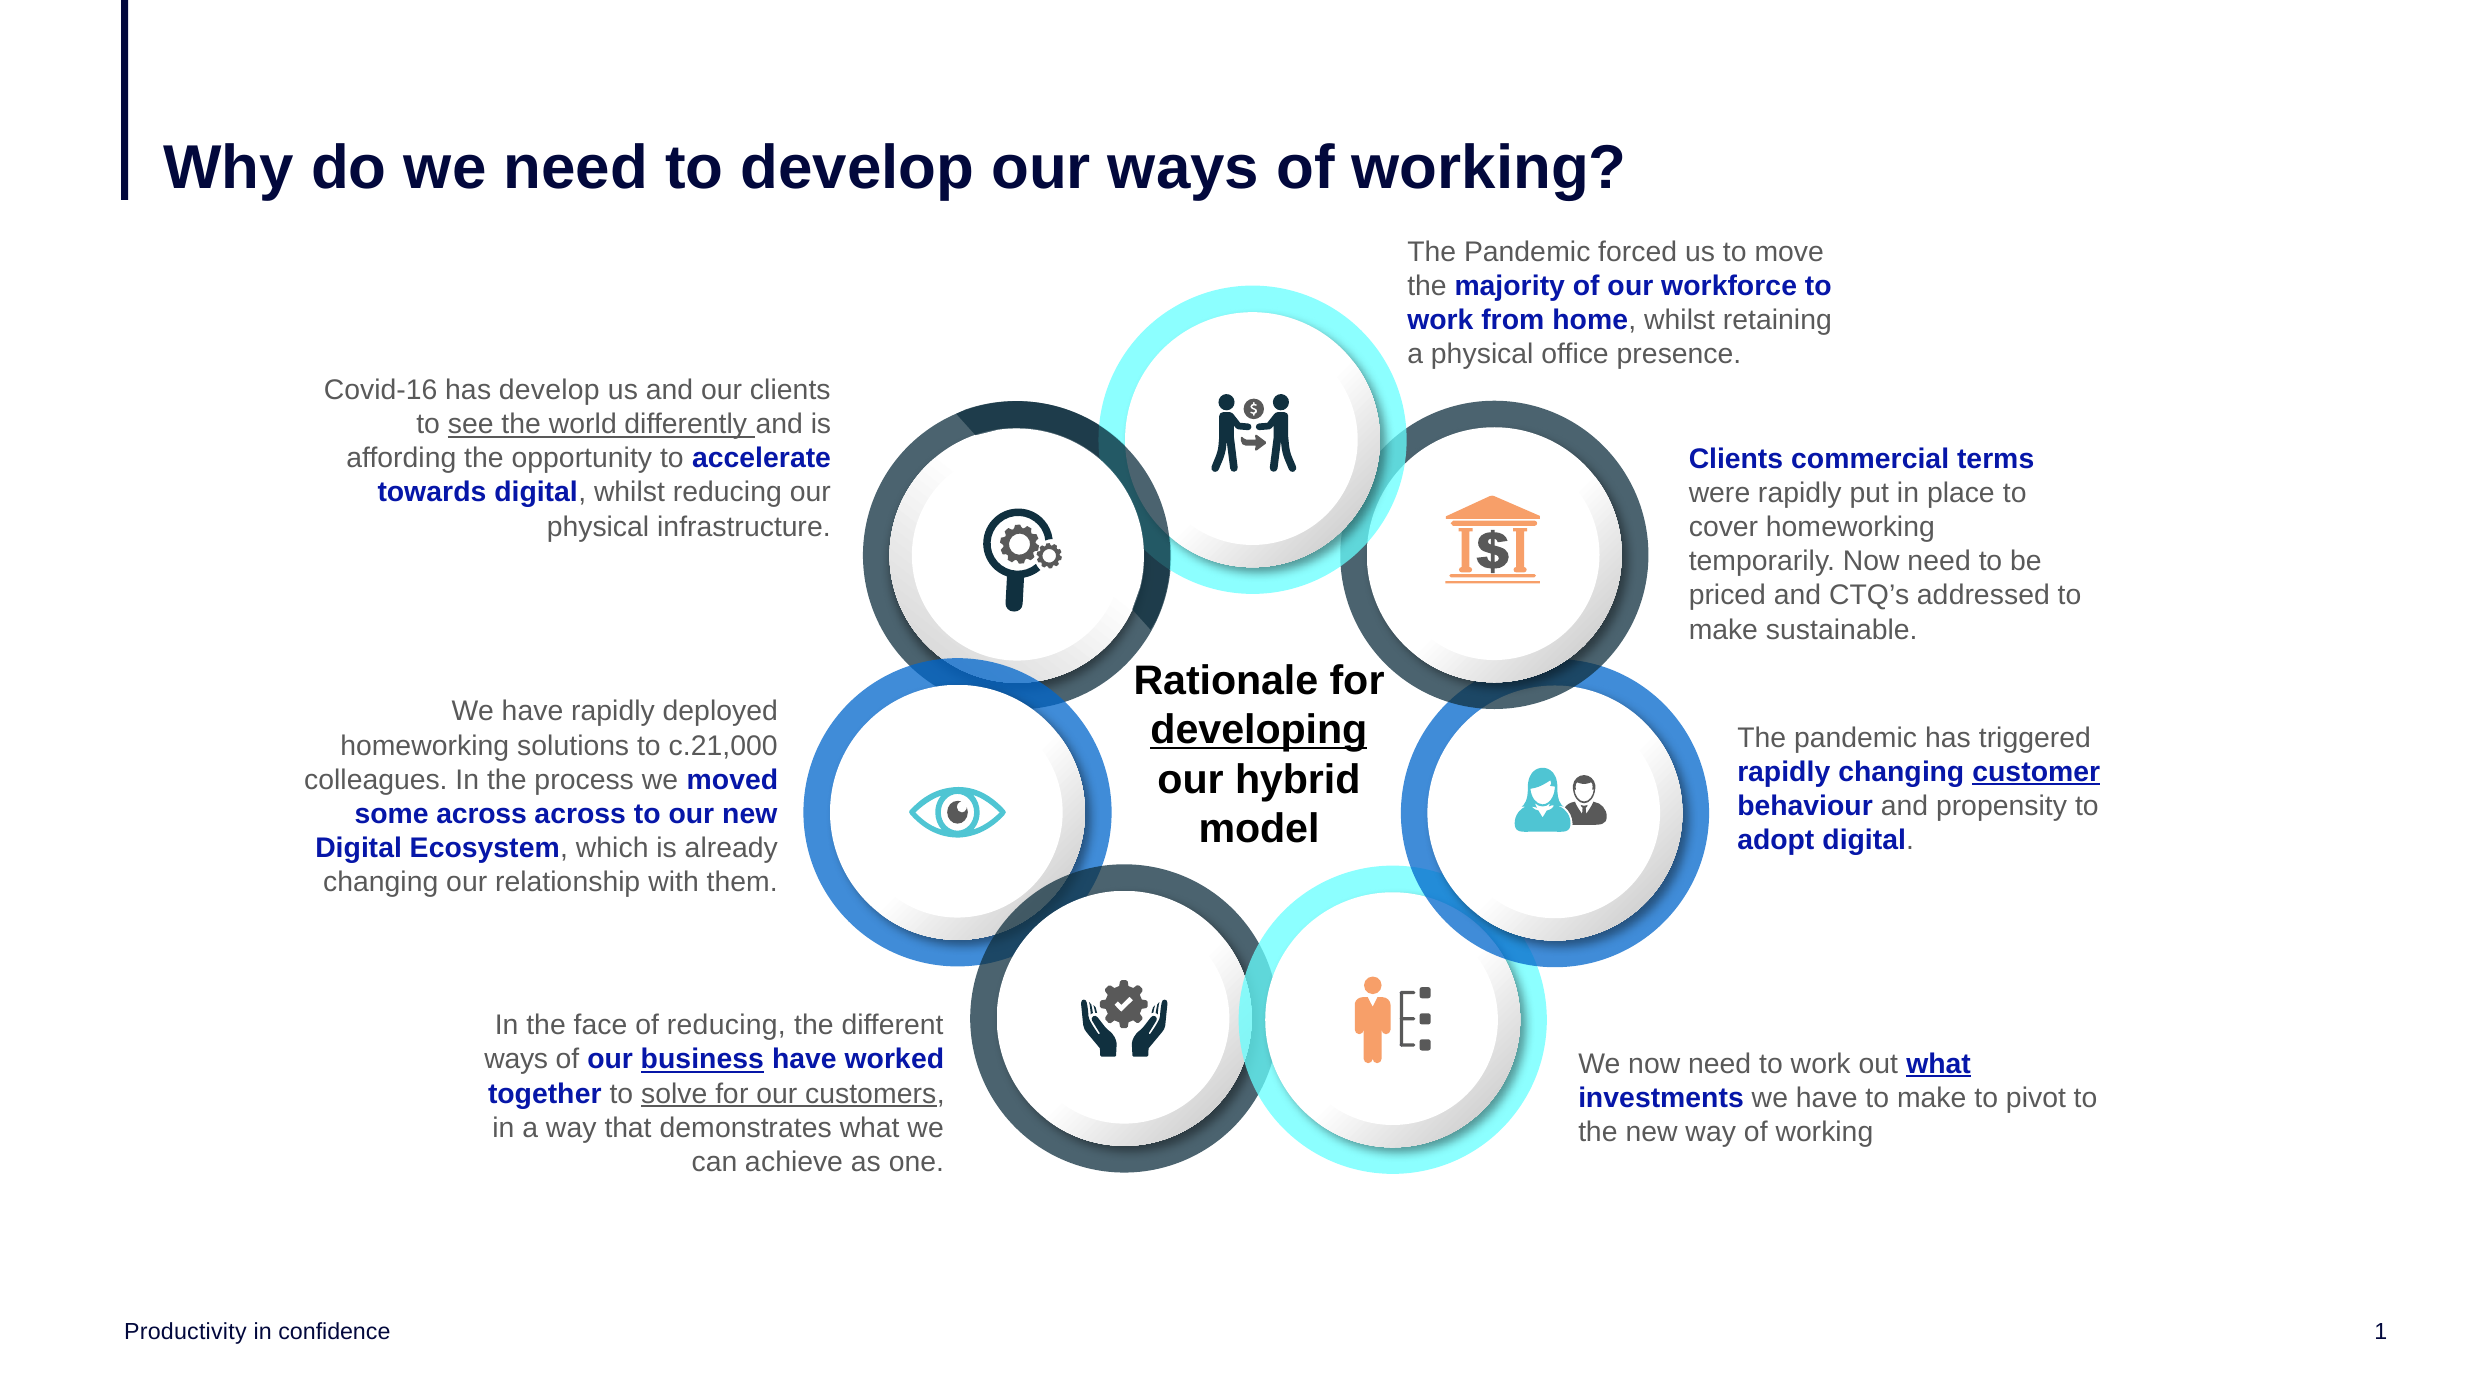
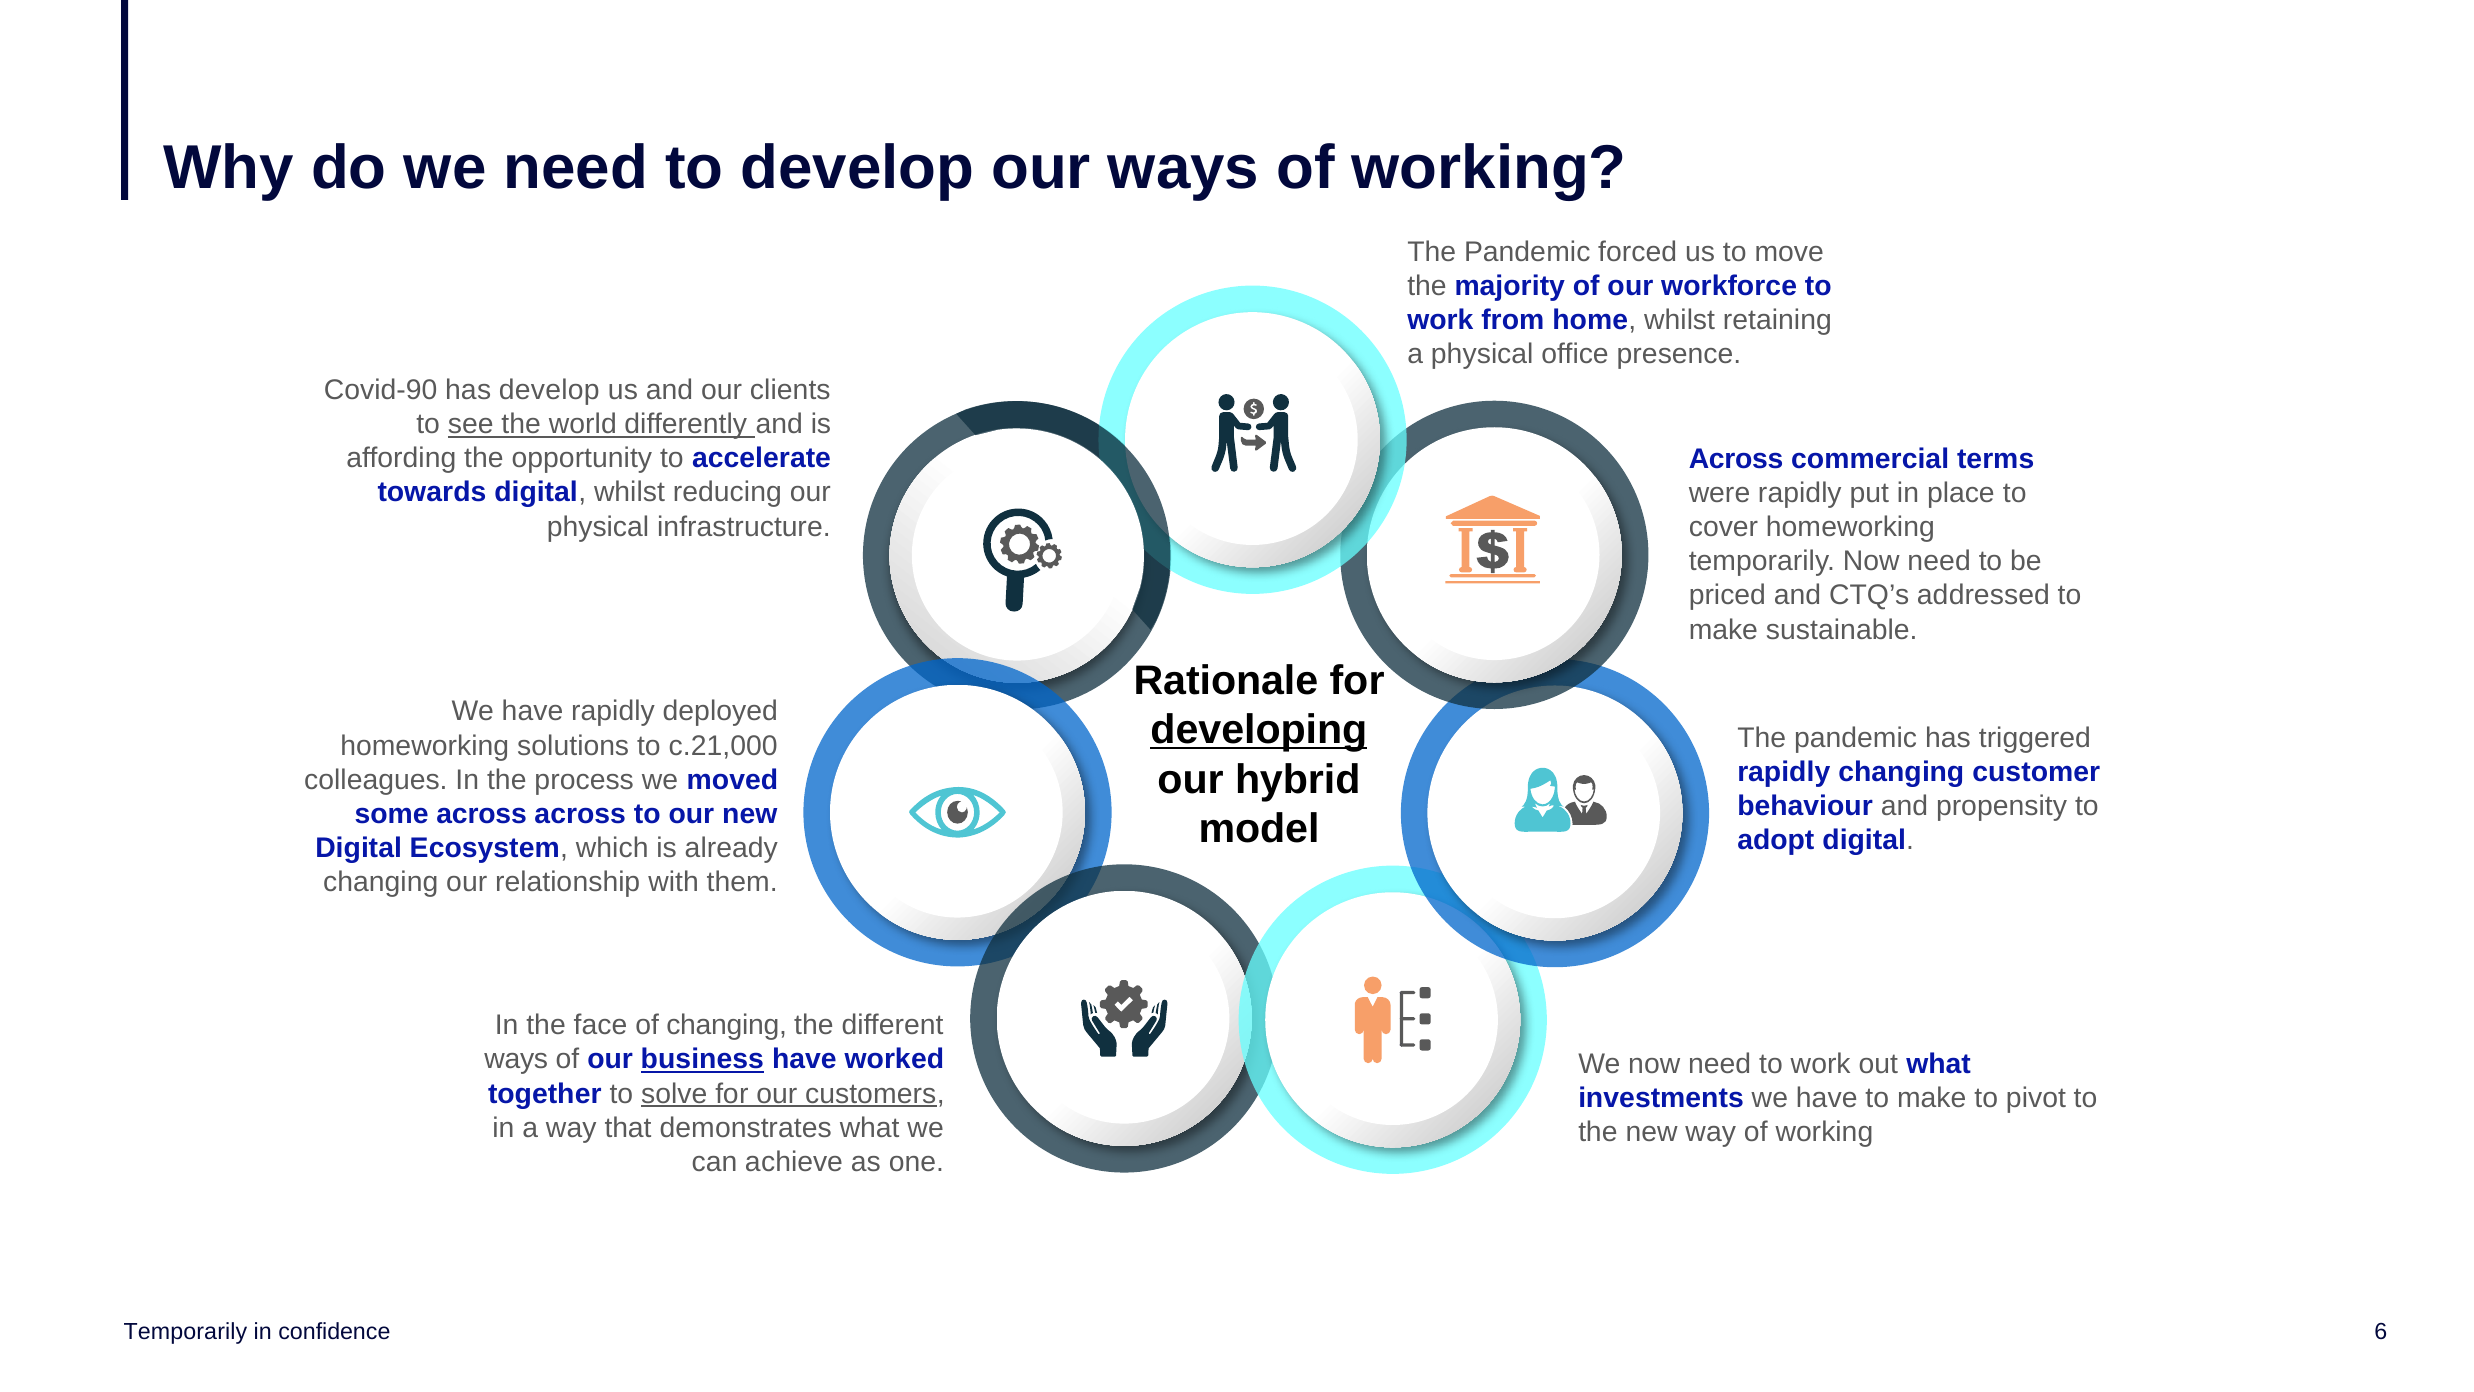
Covid-16: Covid-16 -> Covid-90
Clients at (1736, 459): Clients -> Across
customer underline: present -> none
of reducing: reducing -> changing
what at (1939, 1064) underline: present -> none
Productivity at (185, 1332): Productivity -> Temporarily
1: 1 -> 6
